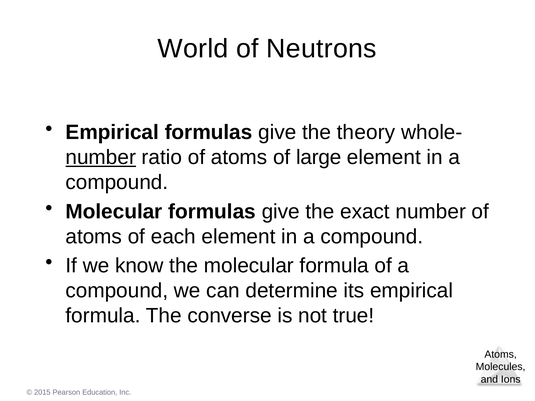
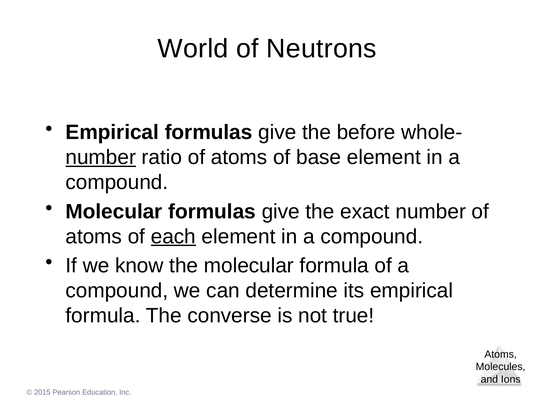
theory: theory -> before
large: large -> base
each underline: none -> present
